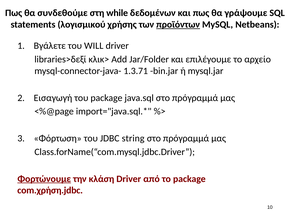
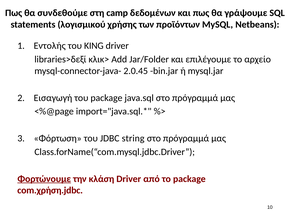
while: while -> camp
προϊόντων underline: present -> none
Βγάλετε: Βγάλετε -> Εντολής
WILL: WILL -> KING
1.3.71: 1.3.71 -> 2.0.45
